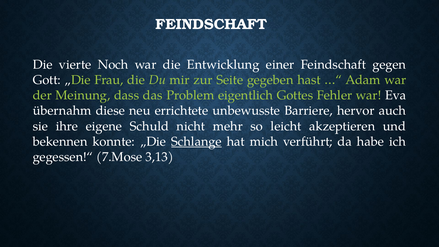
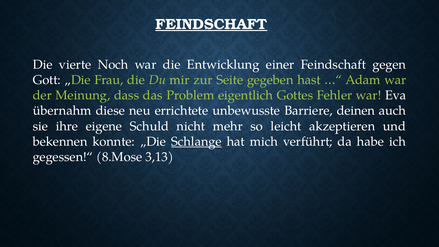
FEINDSCHAFT at (211, 24) underline: none -> present
hervor: hervor -> deinen
7.Mose: 7.Mose -> 8.Mose
